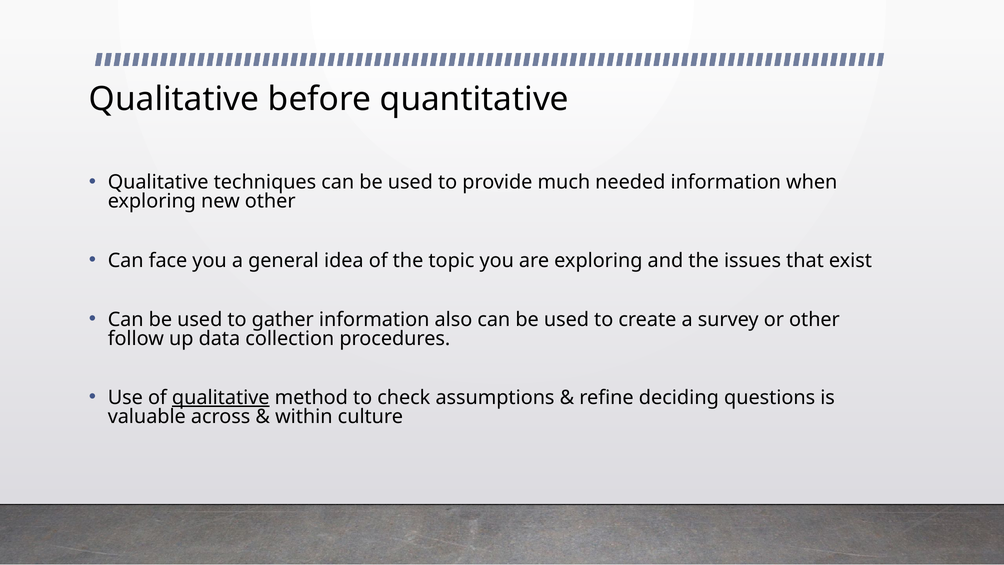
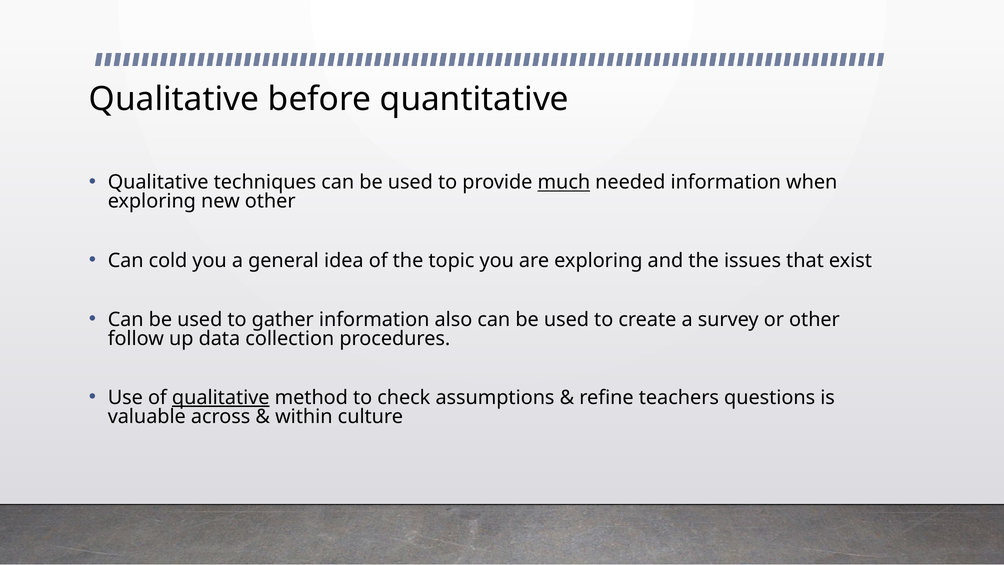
much underline: none -> present
face: face -> cold
deciding: deciding -> teachers
